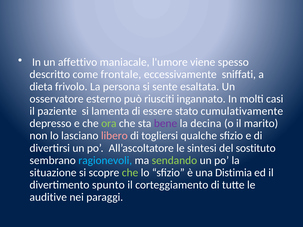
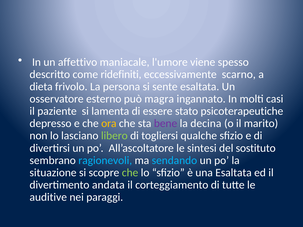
frontale: frontale -> ridefiniti
sniffati: sniffati -> scarno
riusciti: riusciti -> magra
cumulativamente: cumulativamente -> psicoterapeutiche
ora colour: light green -> yellow
libero colour: pink -> light green
sendando colour: light green -> light blue
una Distimia: Distimia -> Esaltata
spunto: spunto -> andata
